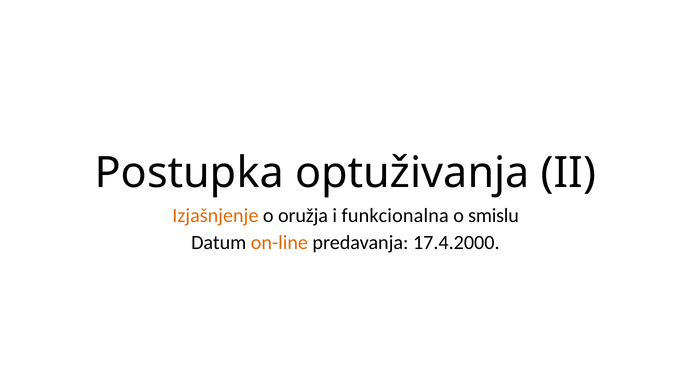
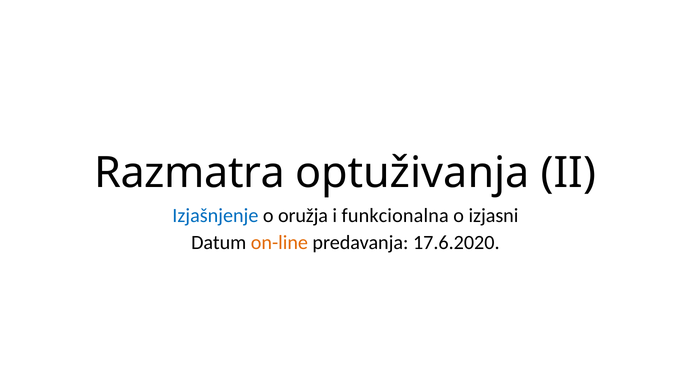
Postupka: Postupka -> Razmatra
Izjašnjenje colour: orange -> blue
smislu: smislu -> izjasni
17.4.2000: 17.4.2000 -> 17.6.2020
